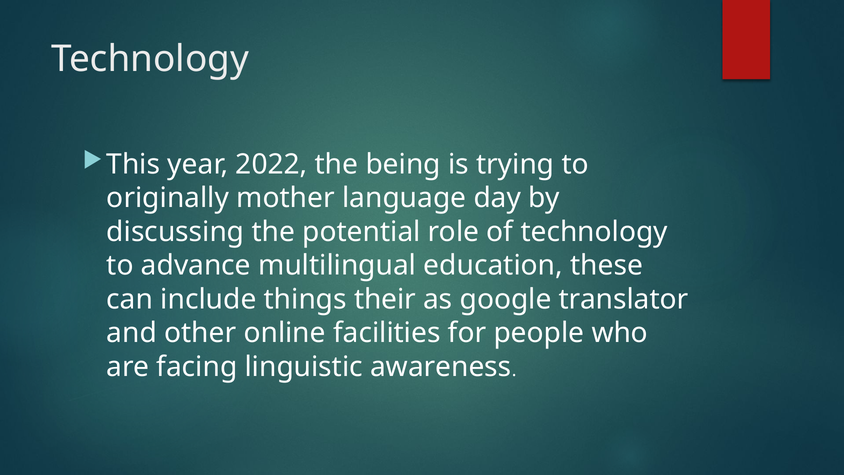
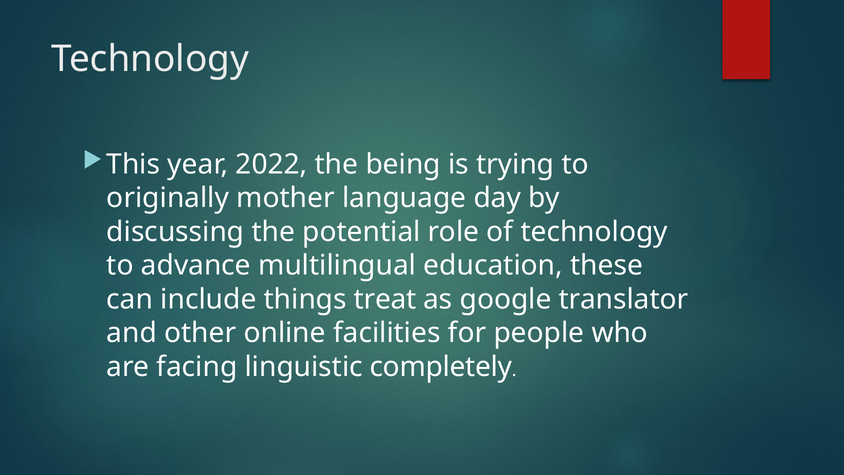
their: their -> treat
awareness: awareness -> completely
